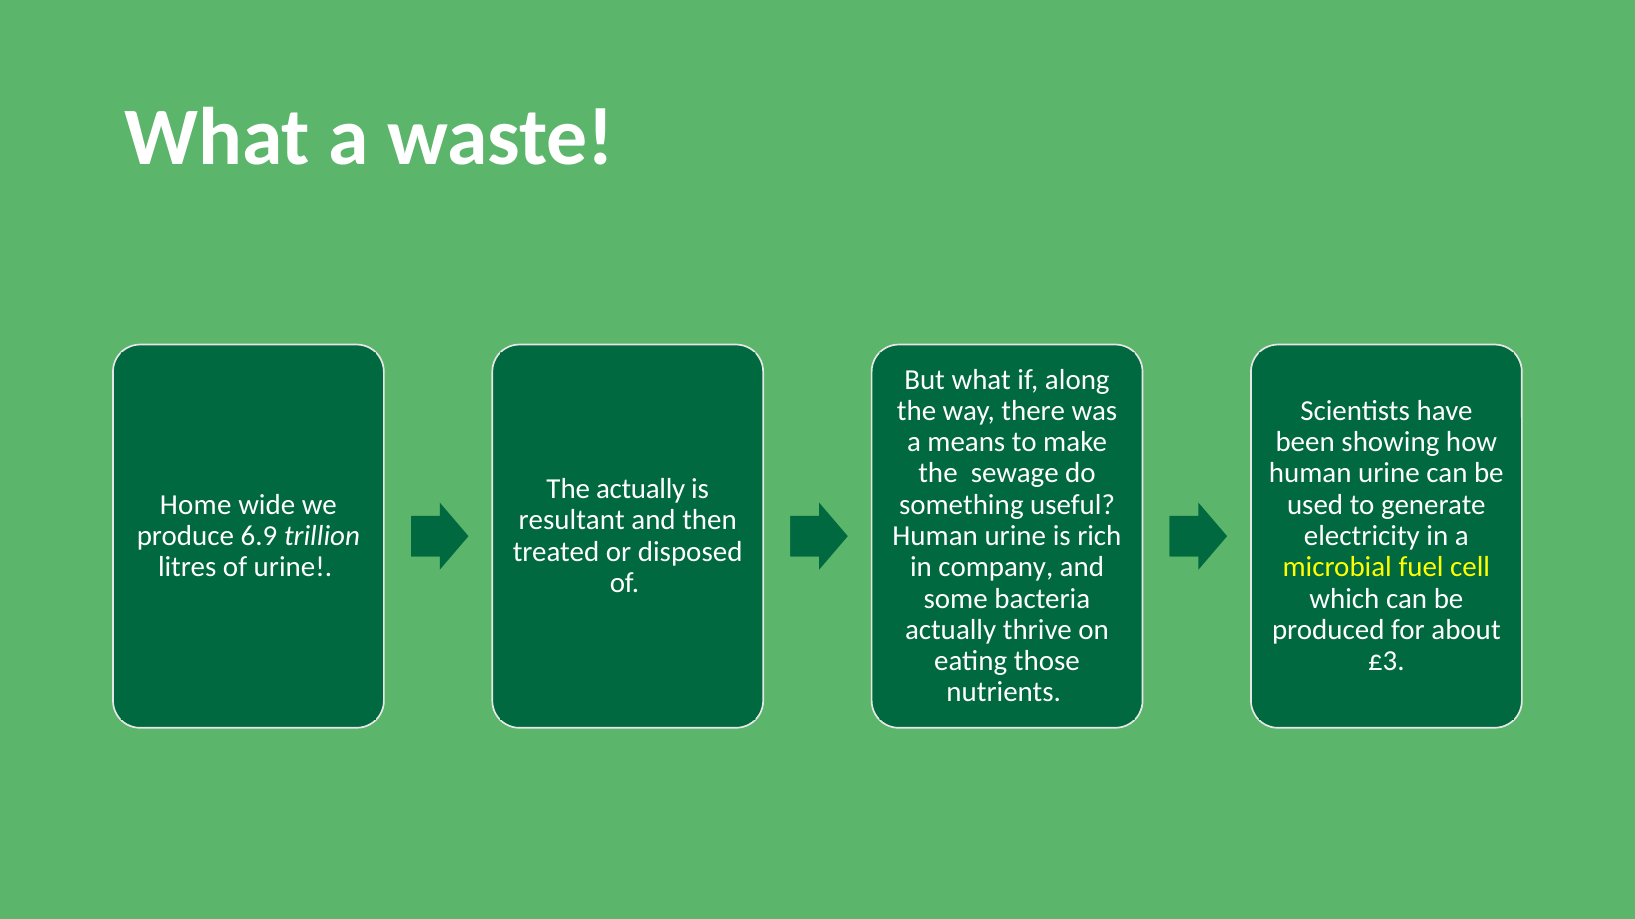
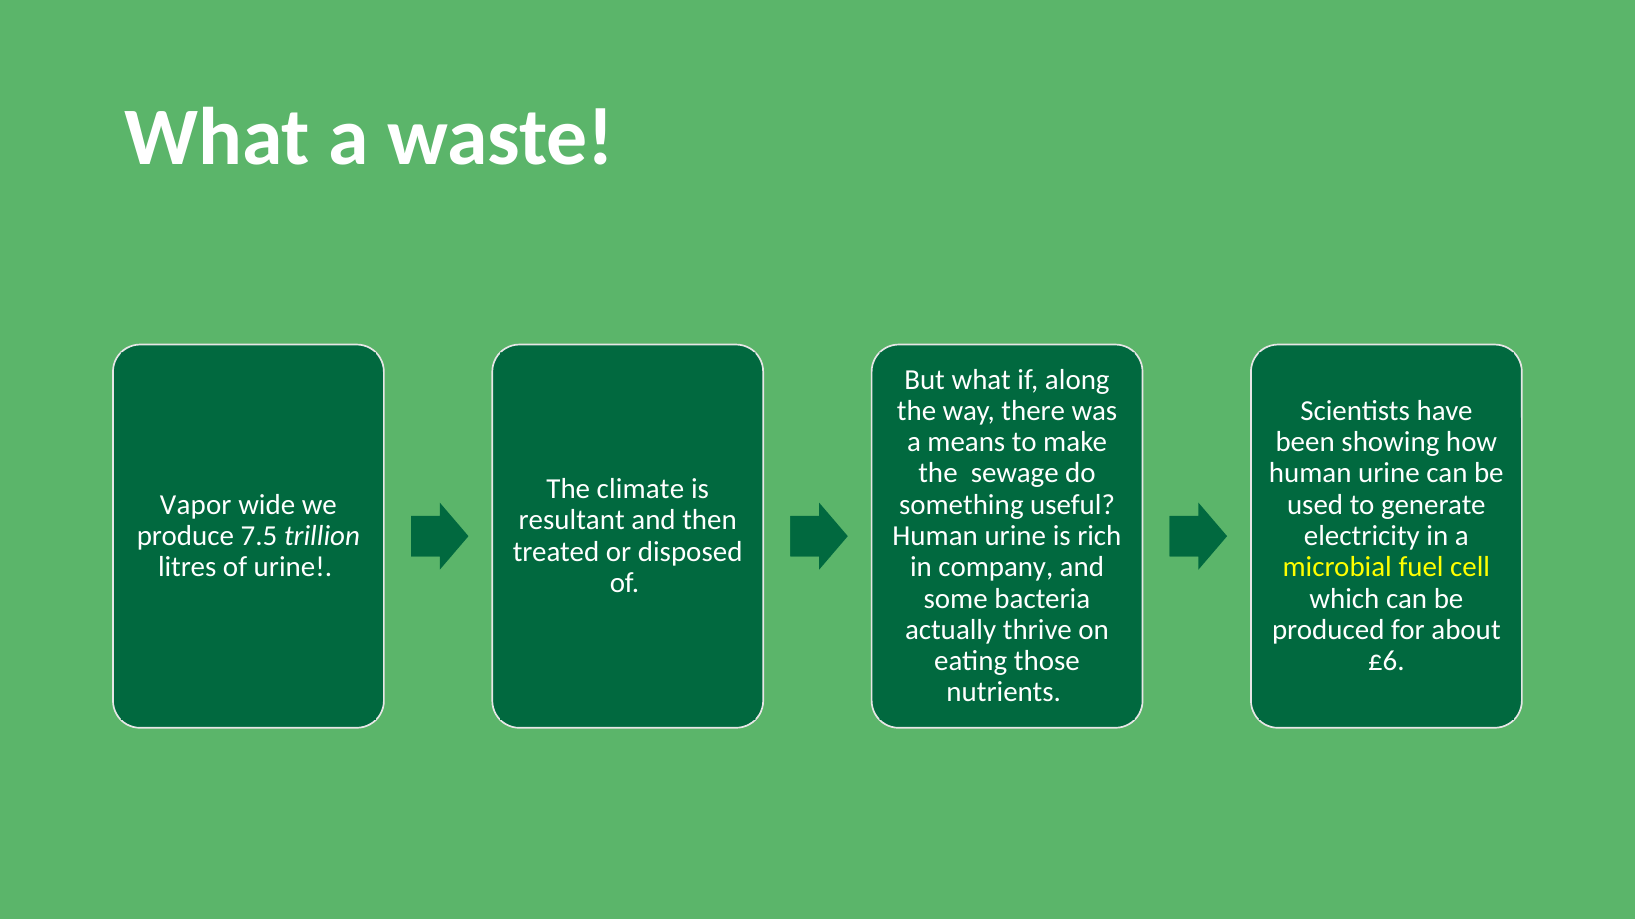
The actually: actually -> climate
Home: Home -> Vapor
6.9: 6.9 -> 7.5
£3: £3 -> £6
